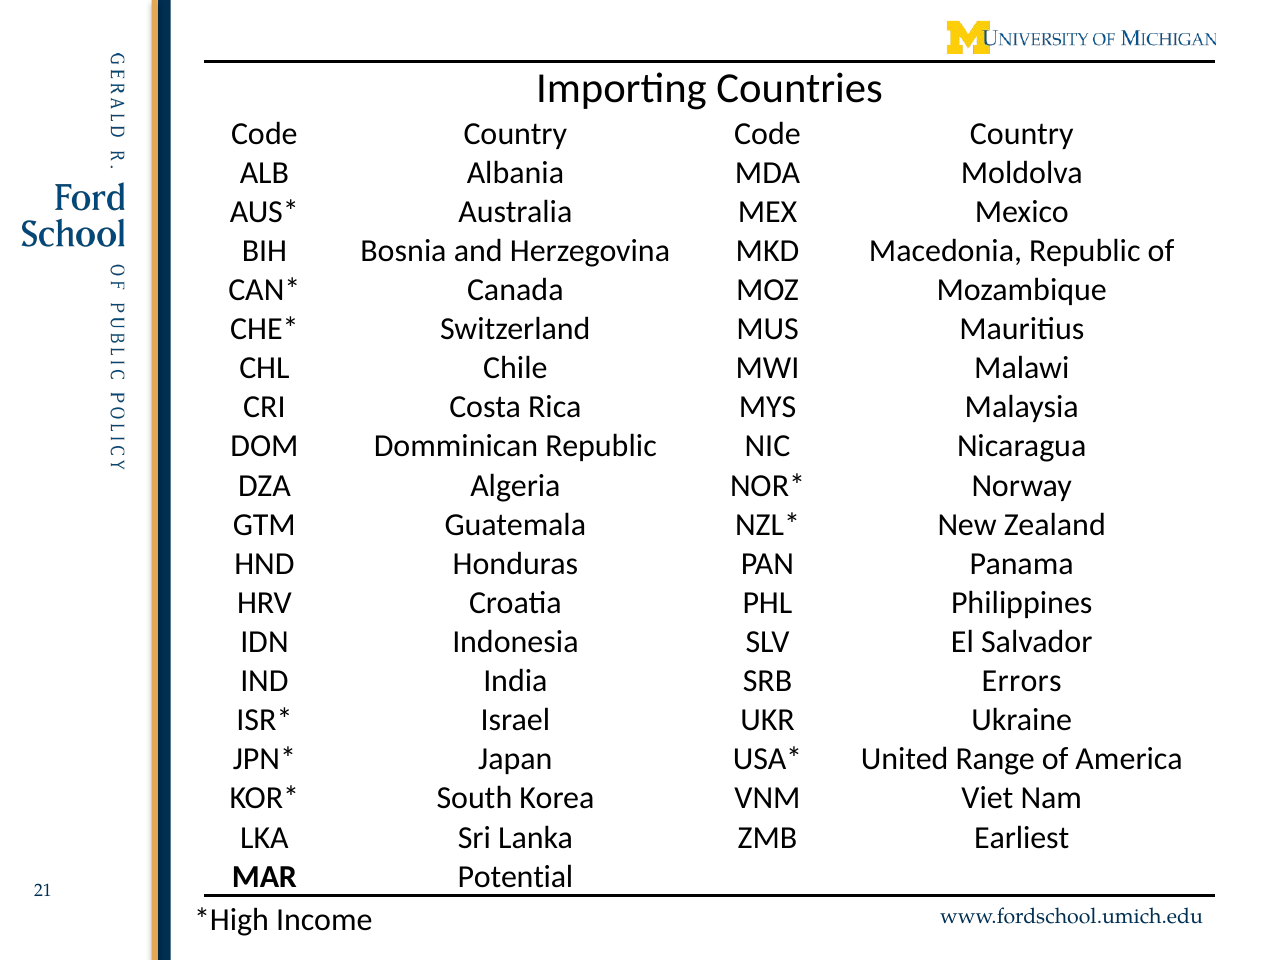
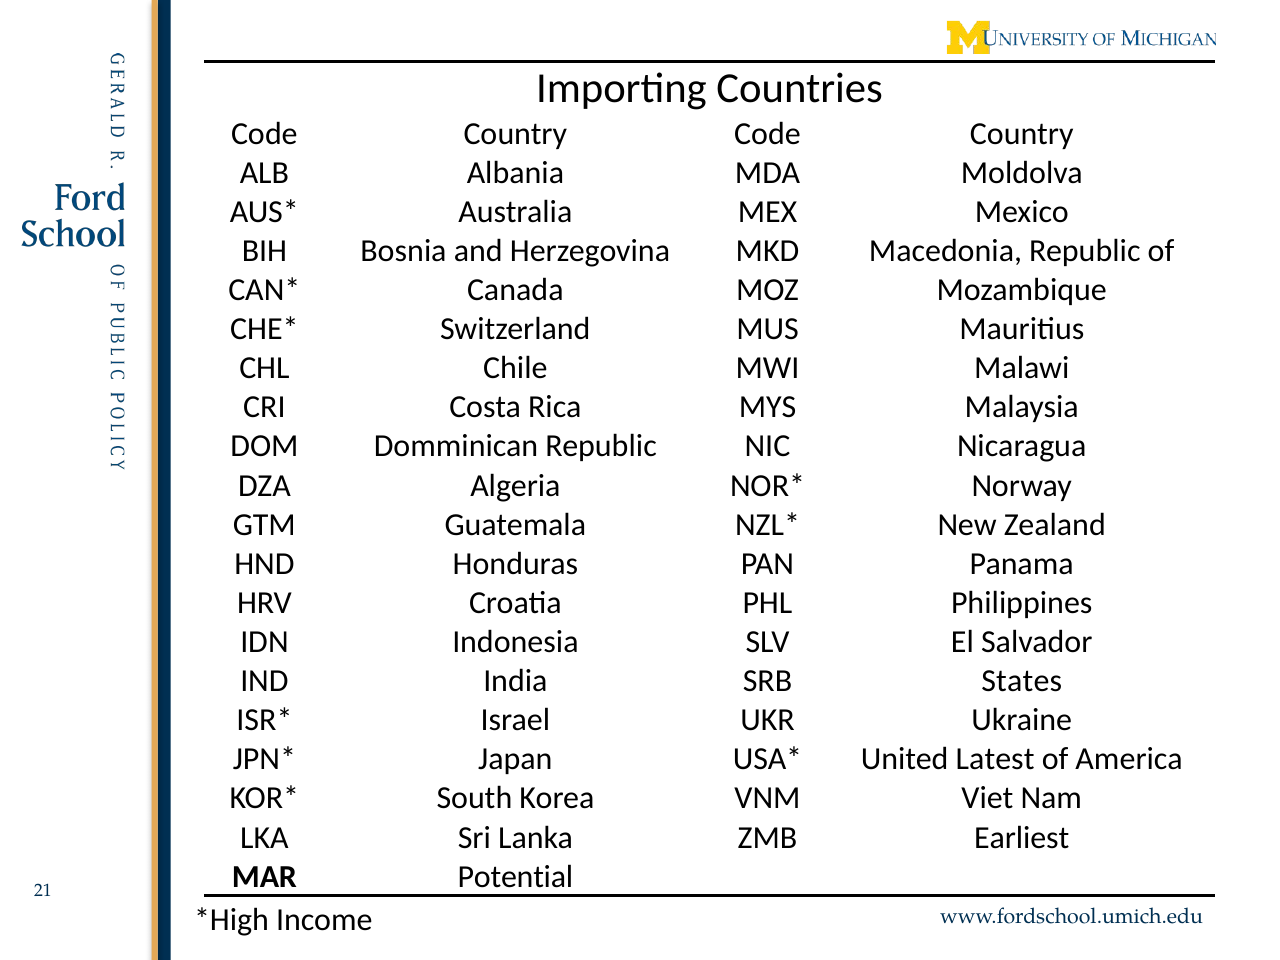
Errors: Errors -> States
Range: Range -> Latest
